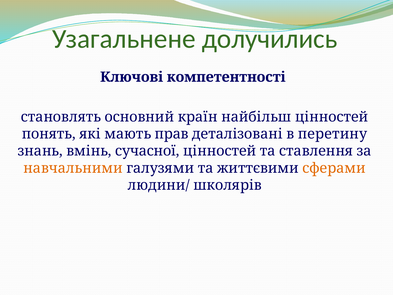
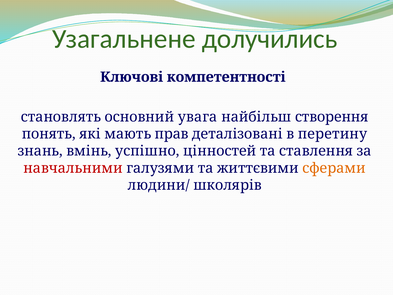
країн: країн -> увага
найбільш цінностей: цінностей -> створення
сучасної: сучасної -> успішно
навчальними colour: orange -> red
